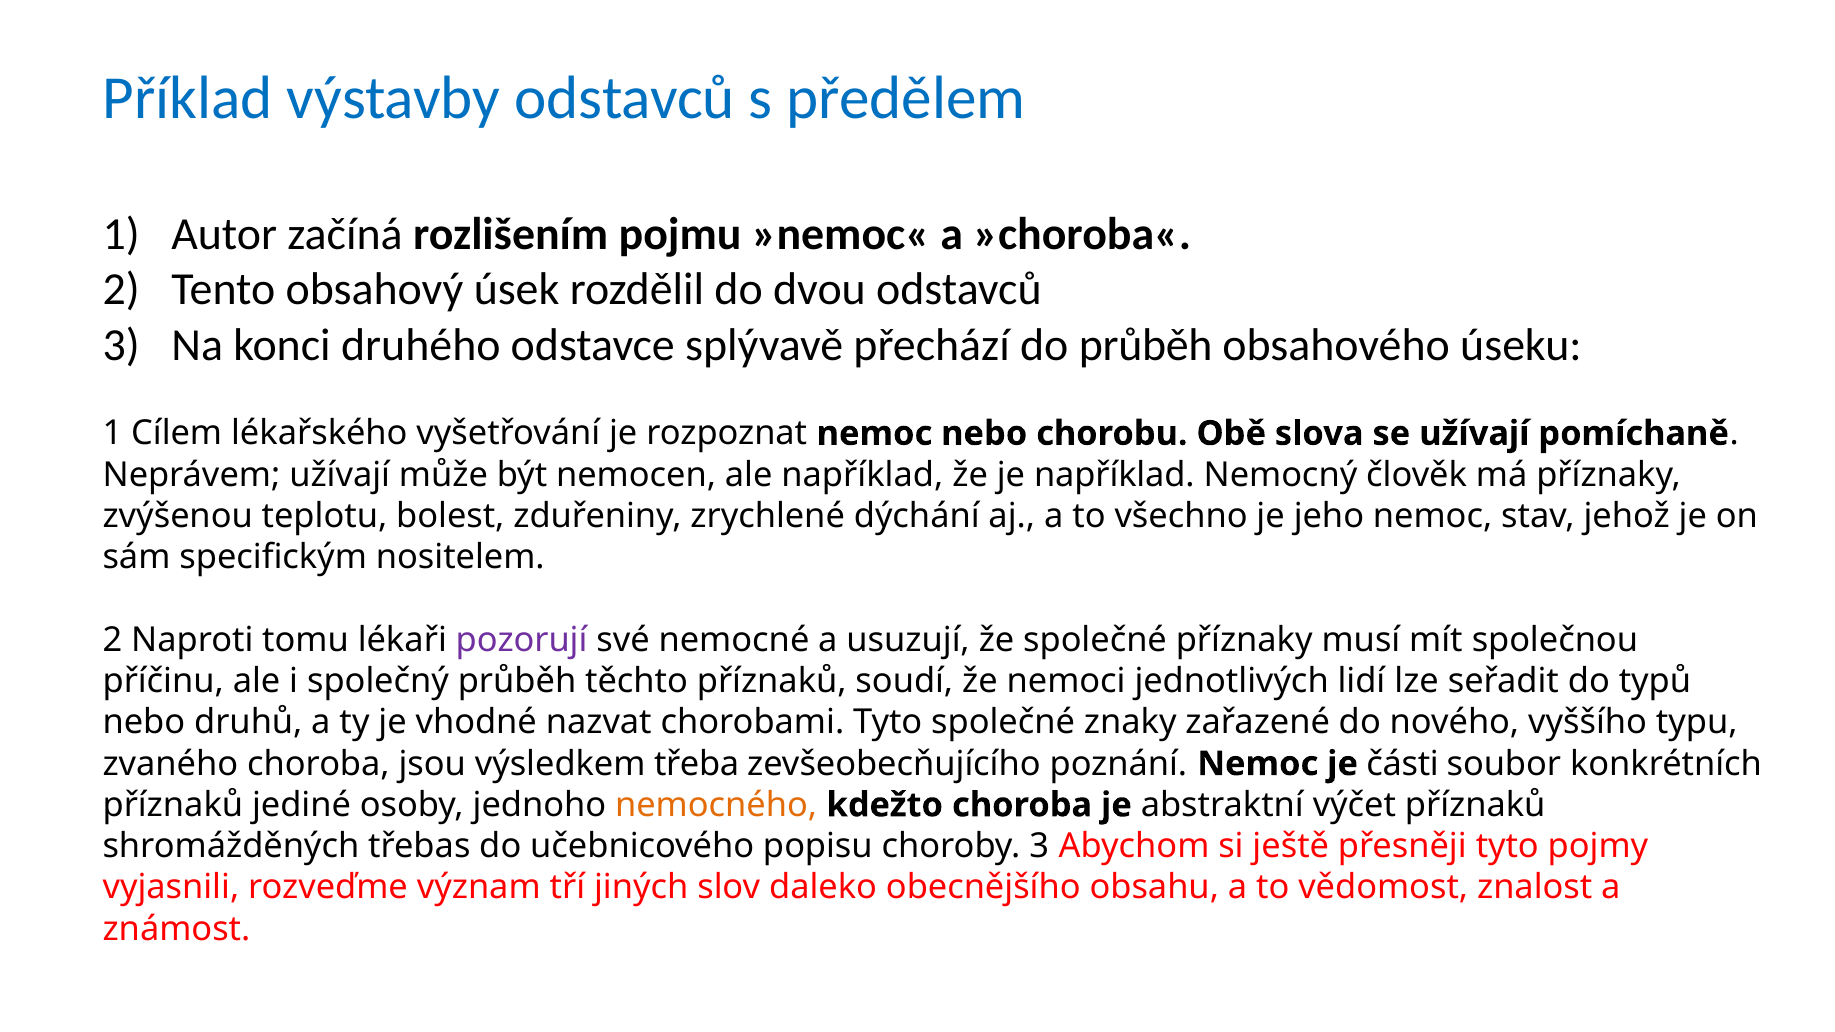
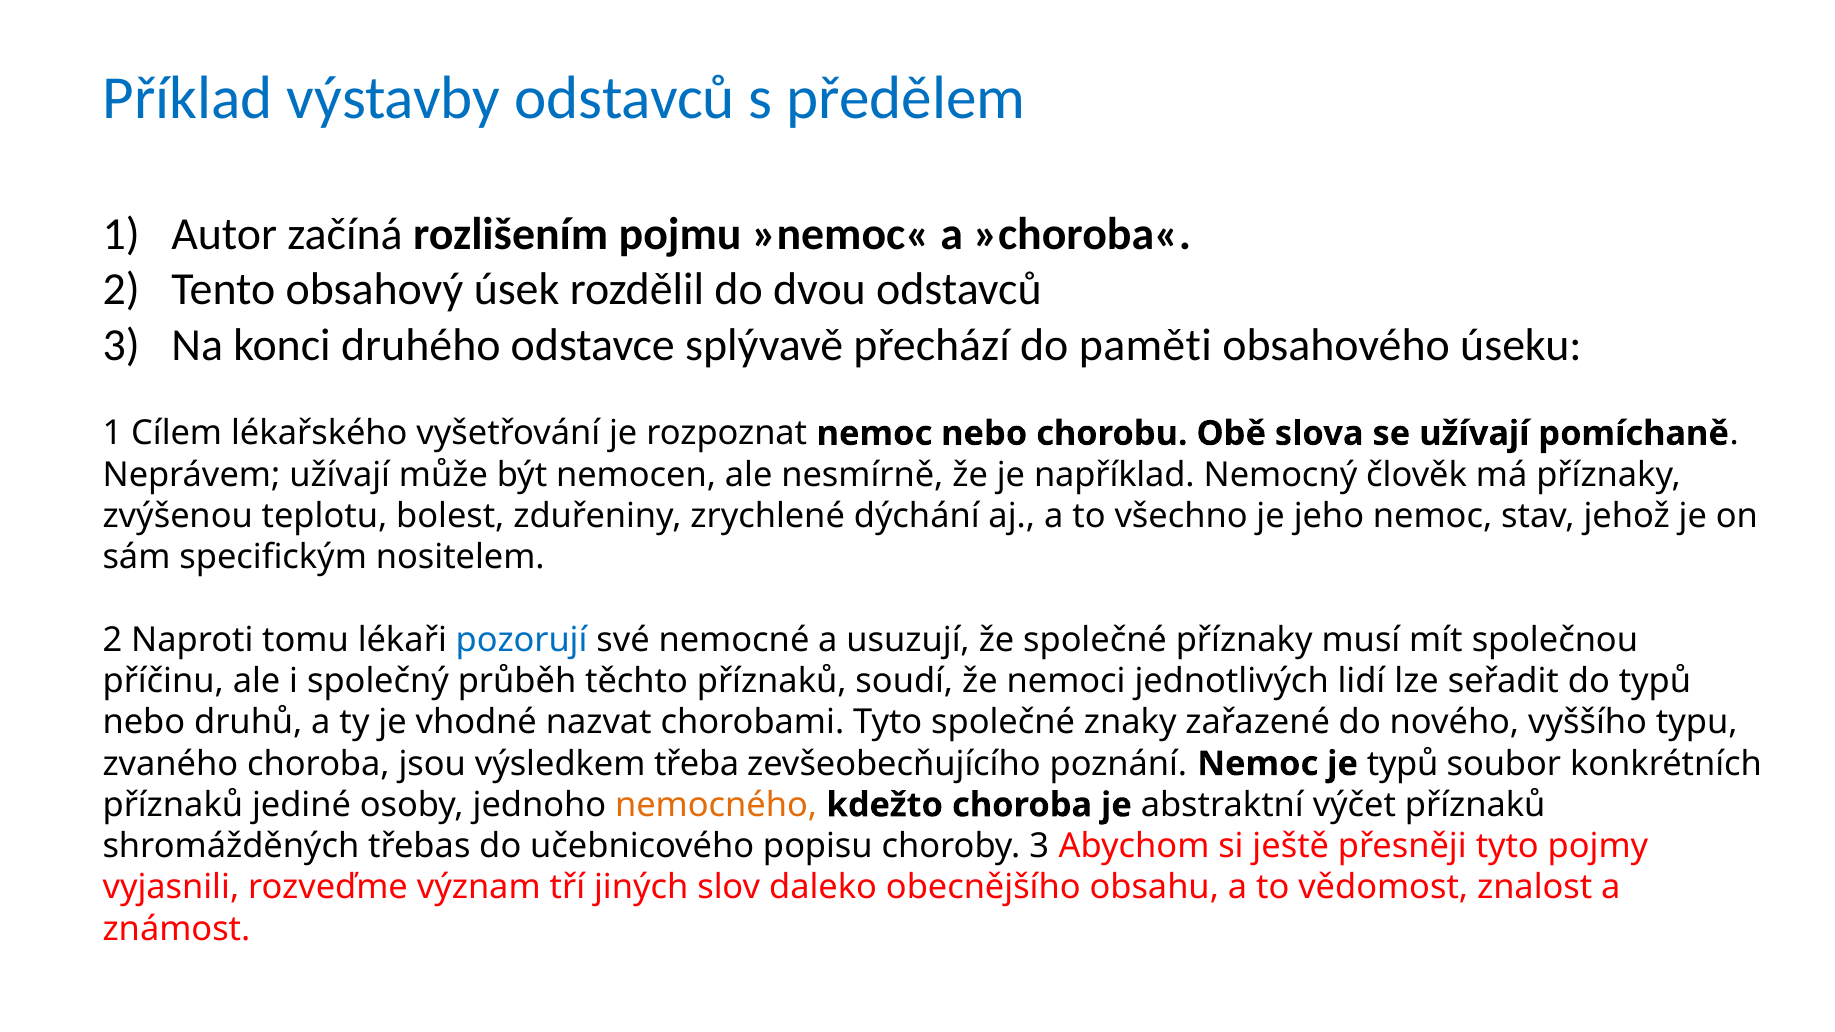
do průběh: průběh -> paměti
ale například: například -> nesmírně
pozorují colour: purple -> blue
je části: části -> typů
